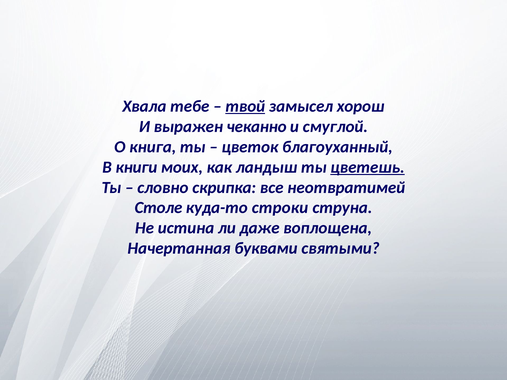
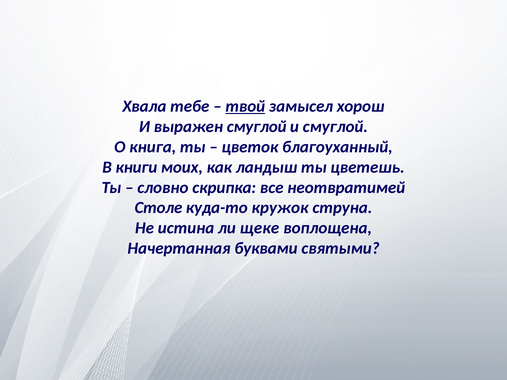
выражен чеканно: чеканно -> смуглой
цветешь underline: present -> none
строки: строки -> кружок
даже: даже -> щеке
